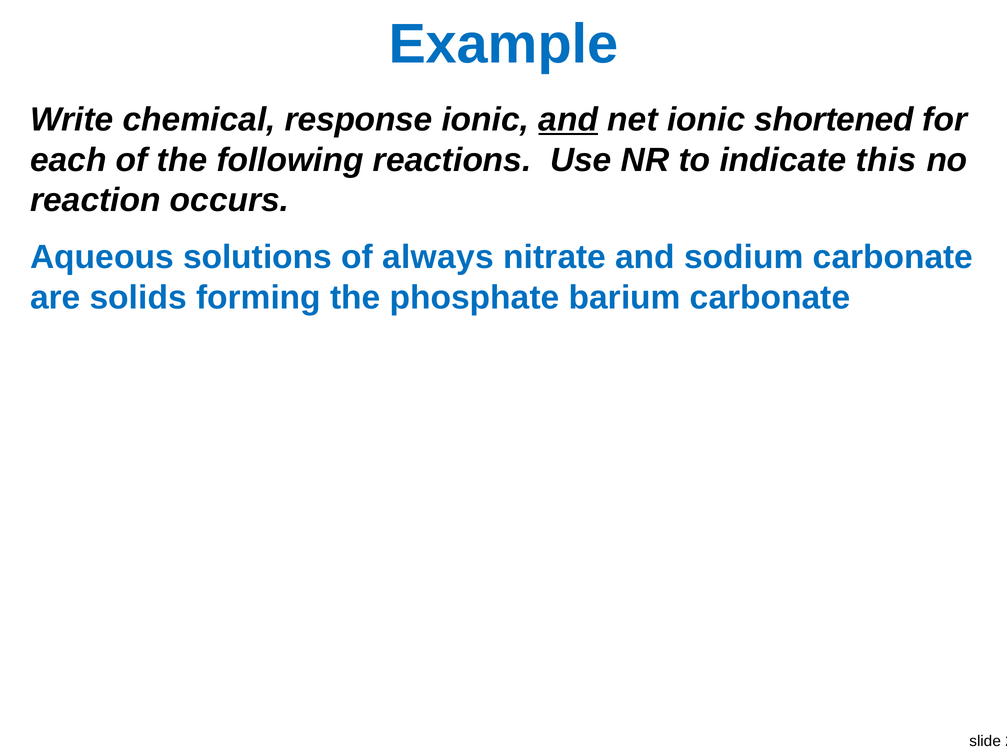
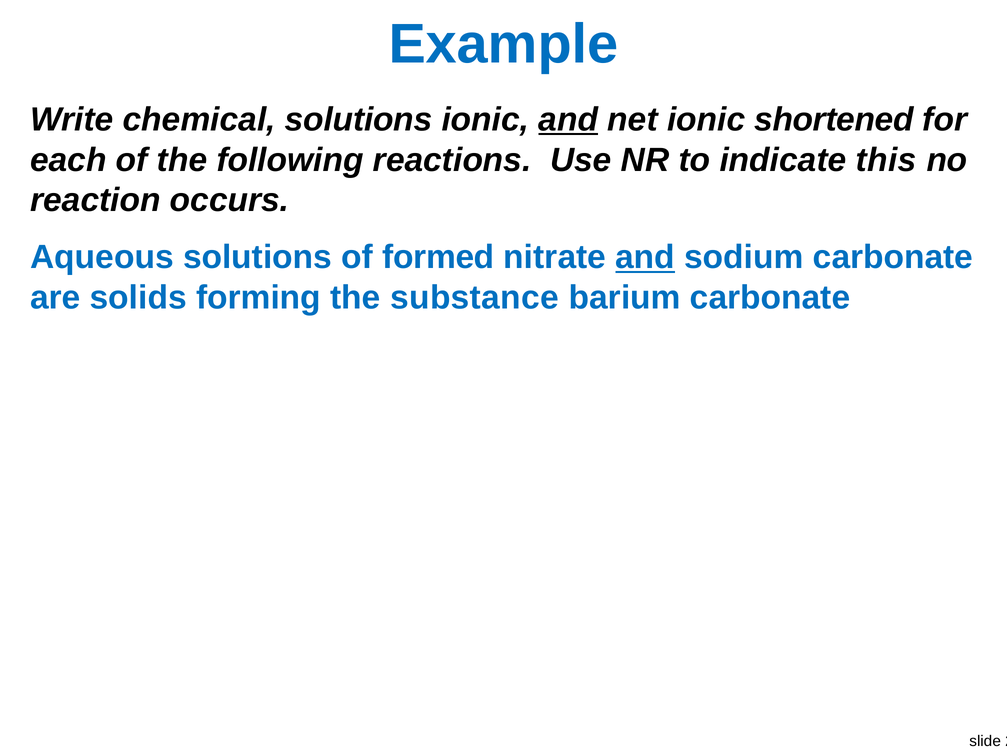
chemical response: response -> solutions
always: always -> formed
and at (645, 257) underline: none -> present
phosphate: phosphate -> substance
